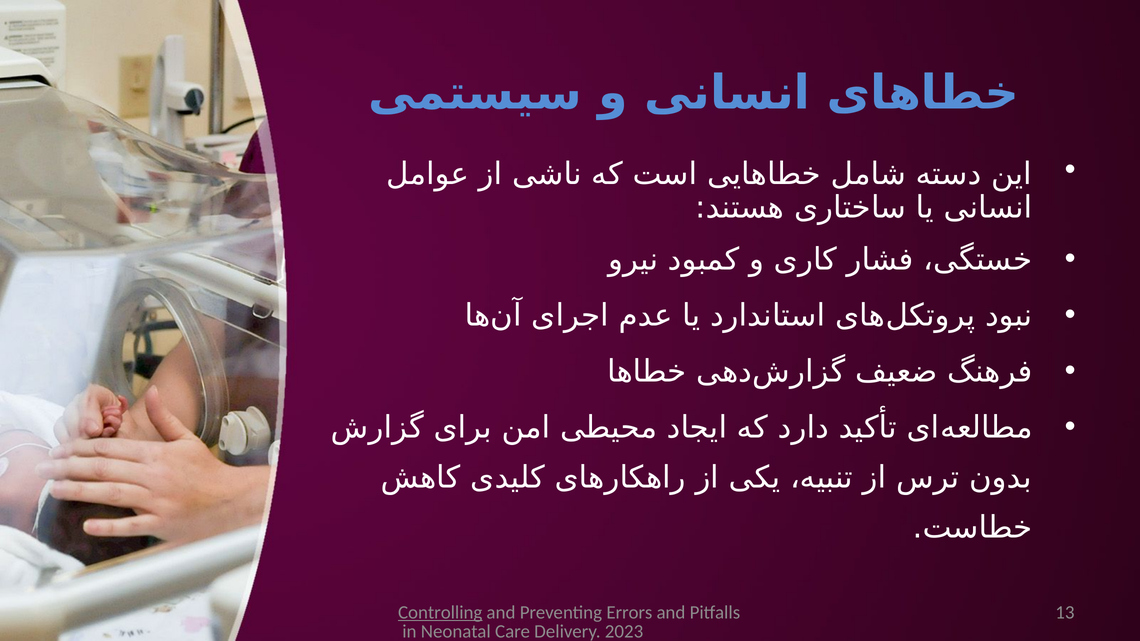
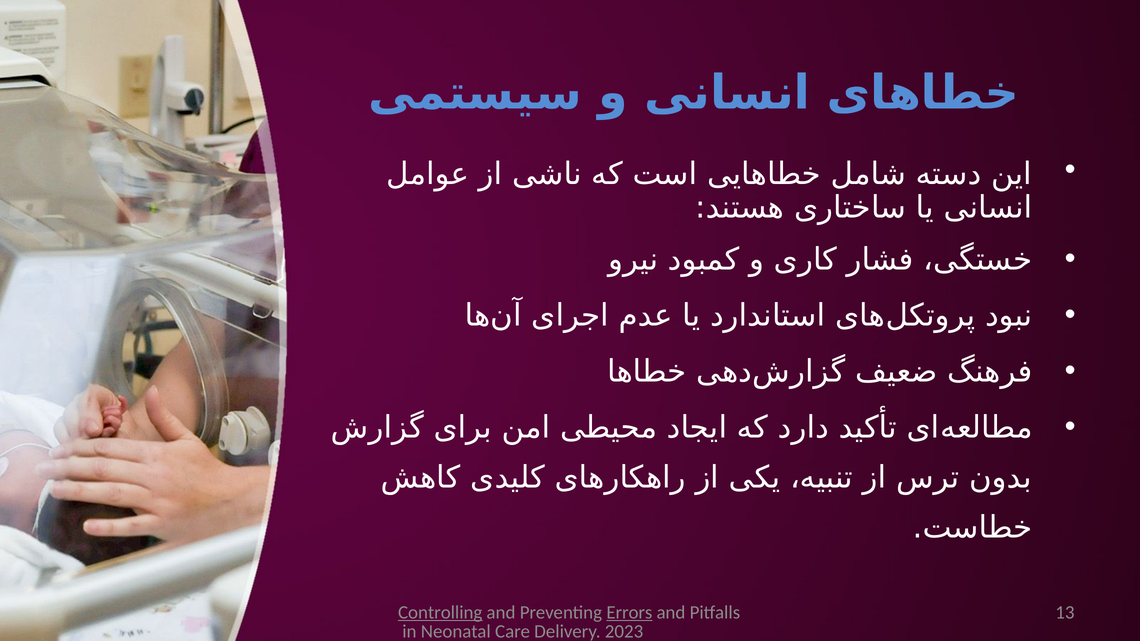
Errors underline: none -> present
